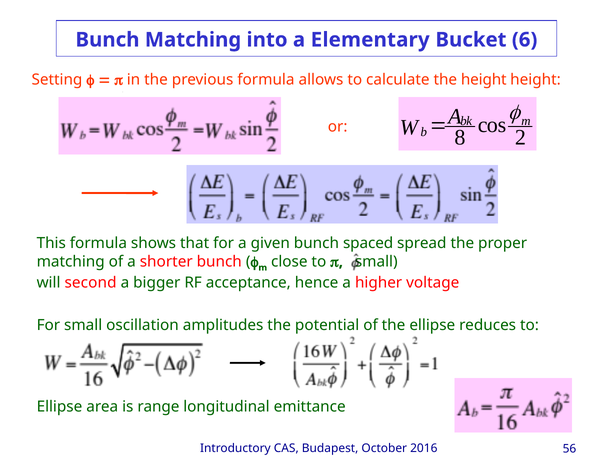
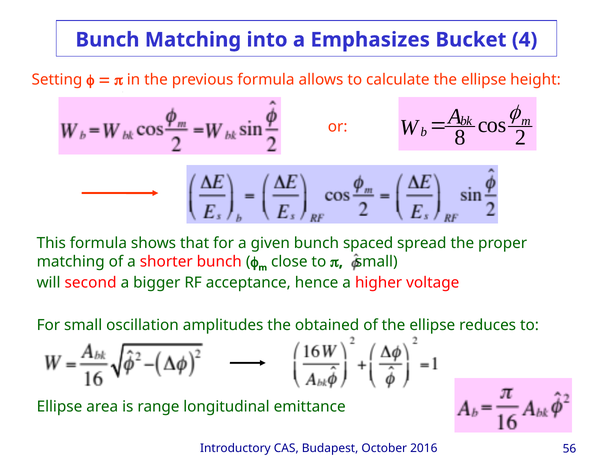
Elementary: Elementary -> Emphasizes
6: 6 -> 4
calculate the height: height -> ellipse
potential: potential -> obtained
